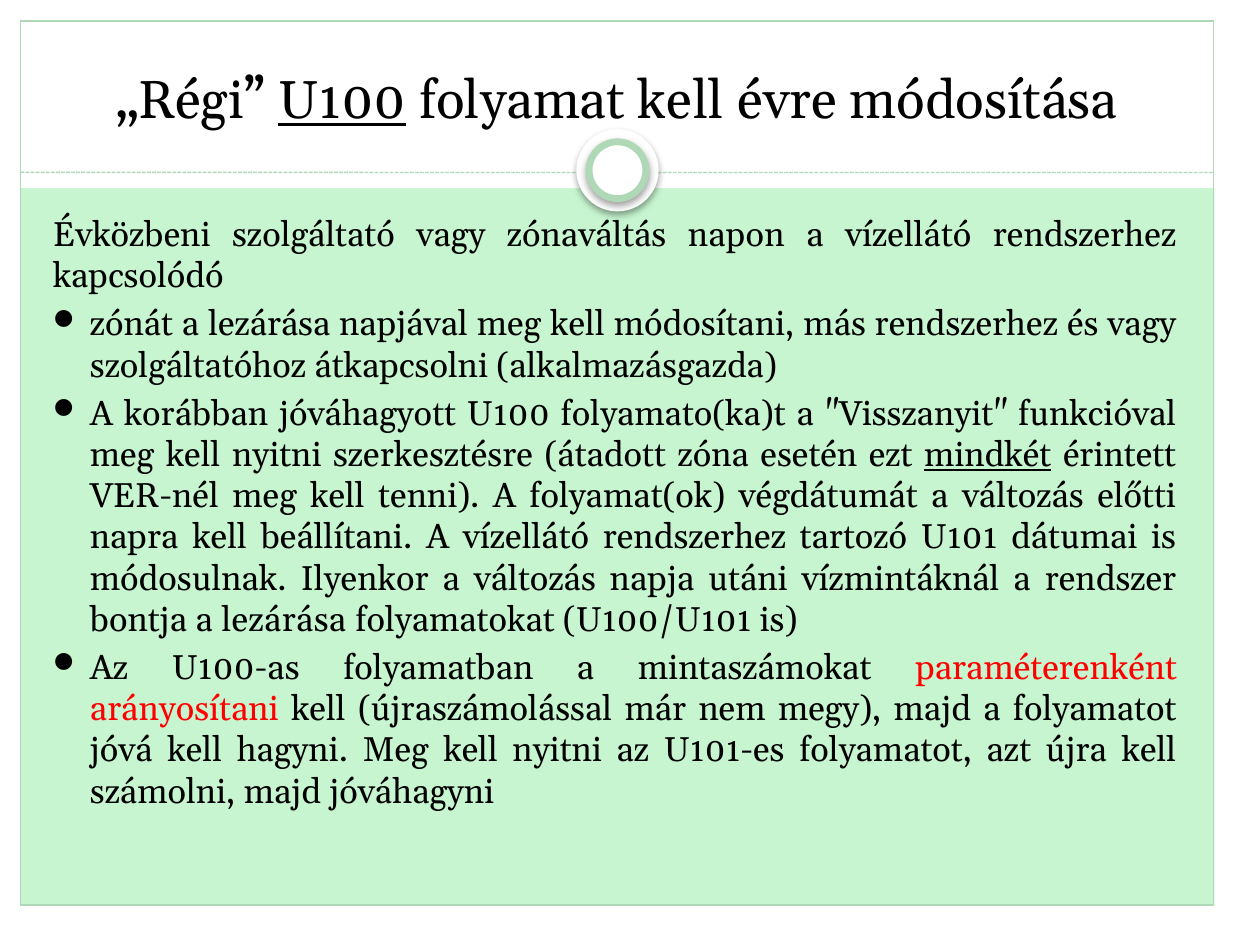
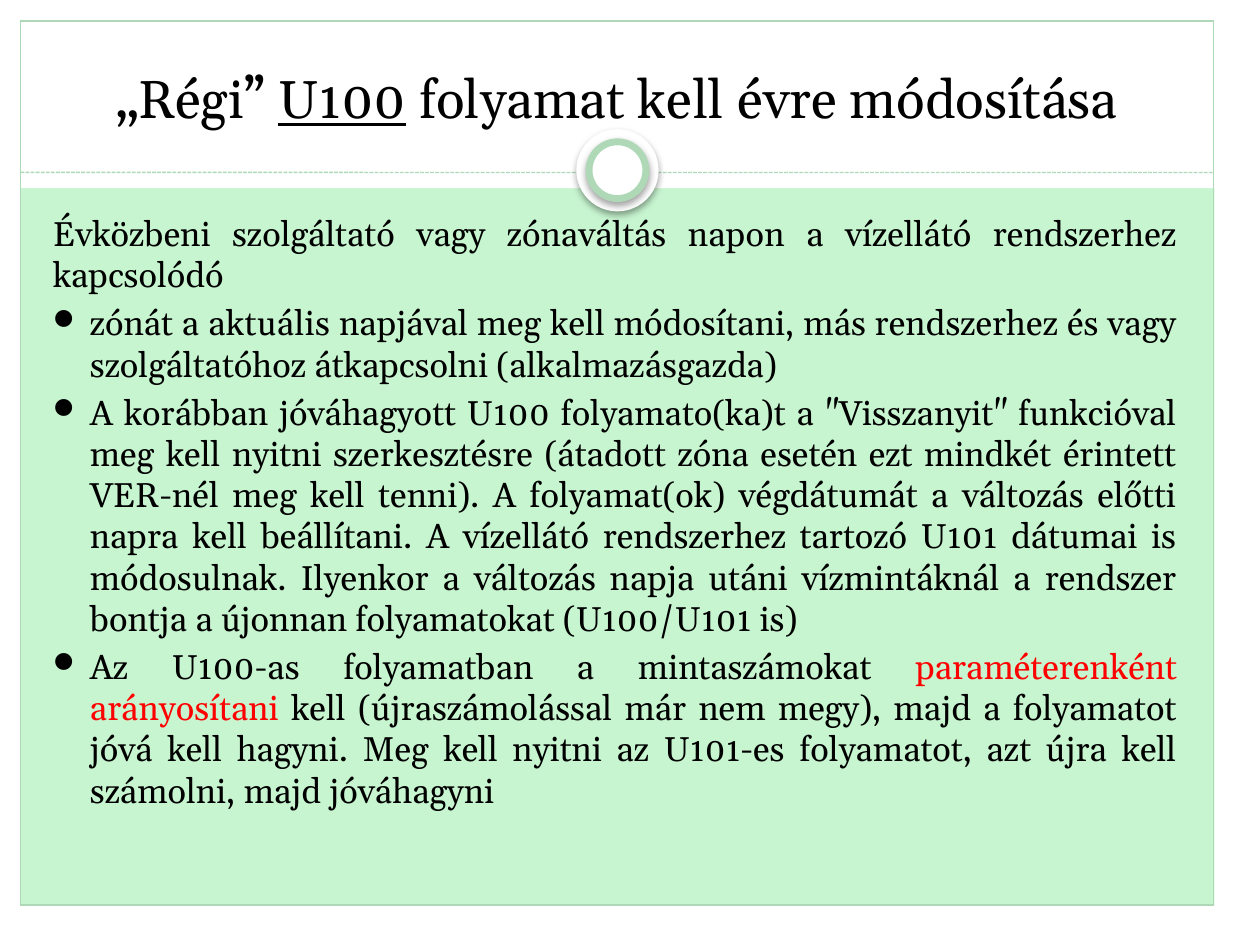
zónát a lezárása: lezárása -> aktuális
mindkét underline: present -> none
bontja a lezárása: lezárása -> újonnan
